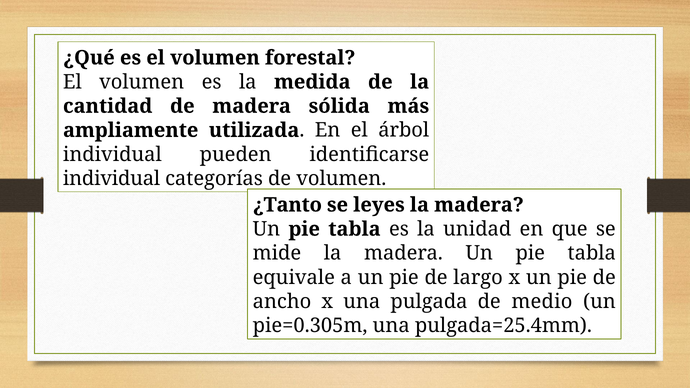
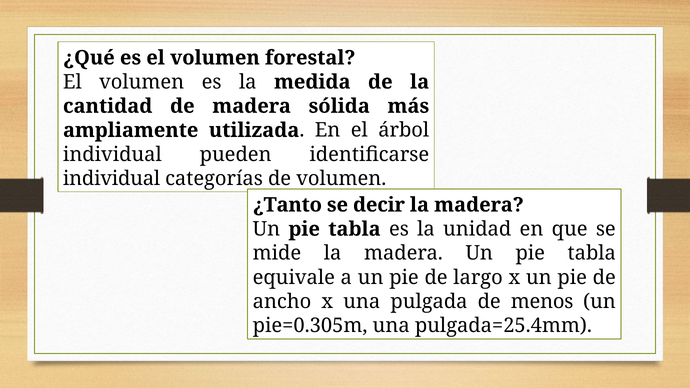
leyes: leyes -> decir
medio: medio -> menos
